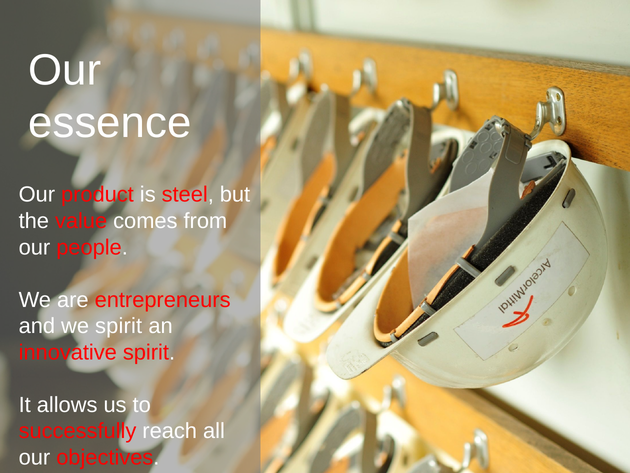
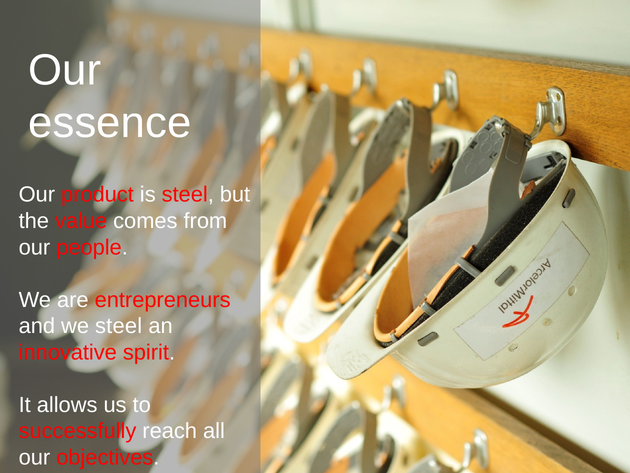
we spirit: spirit -> steel
